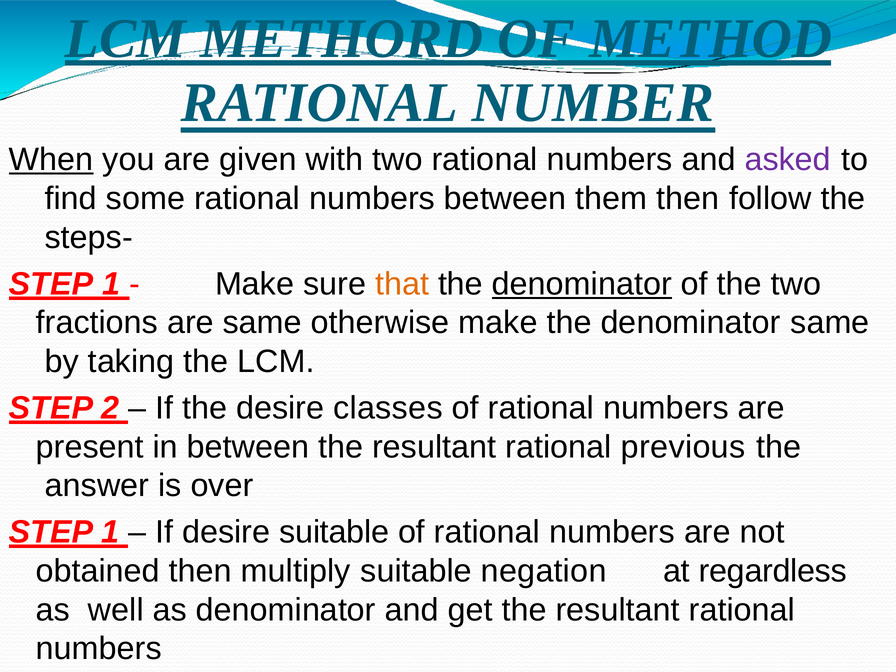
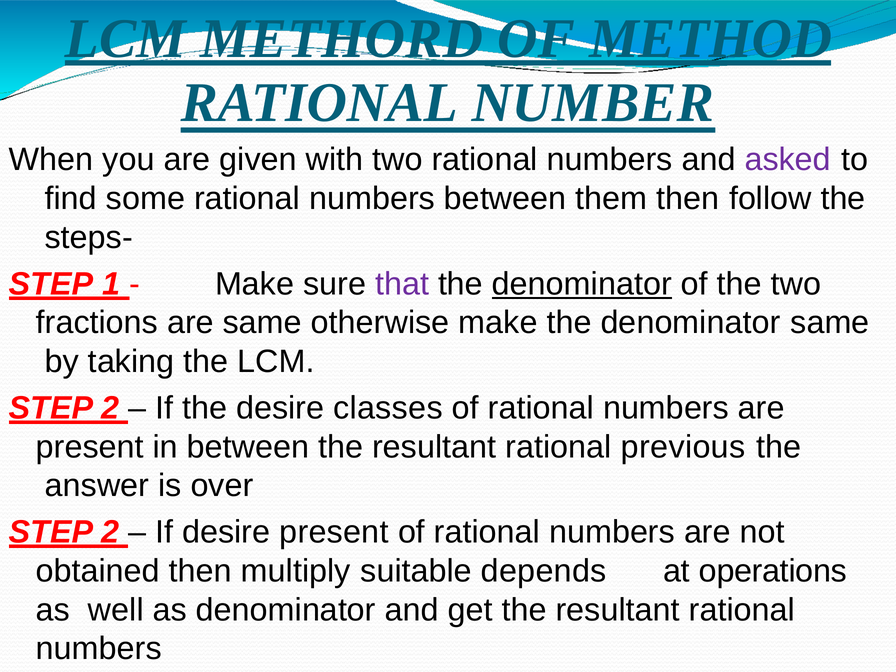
When underline: present -> none
that colour: orange -> purple
1 at (110, 532): 1 -> 2
desire suitable: suitable -> present
negation: negation -> depends
regardless: regardless -> operations
